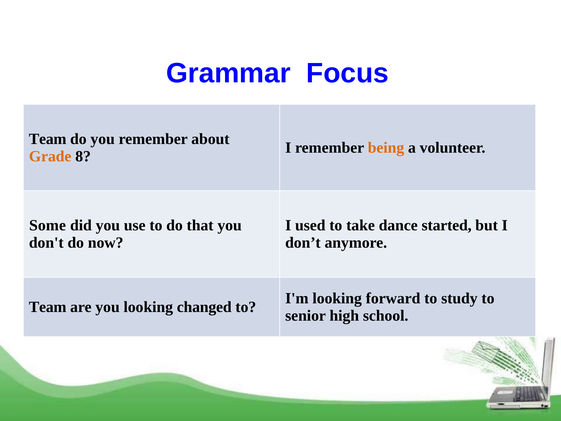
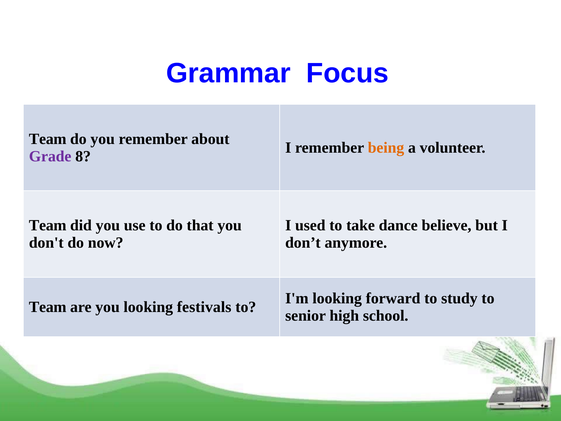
Grade colour: orange -> purple
Some at (48, 225): Some -> Team
started: started -> believe
changed: changed -> festivals
